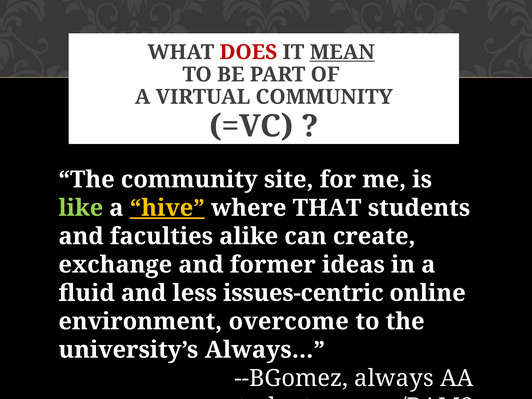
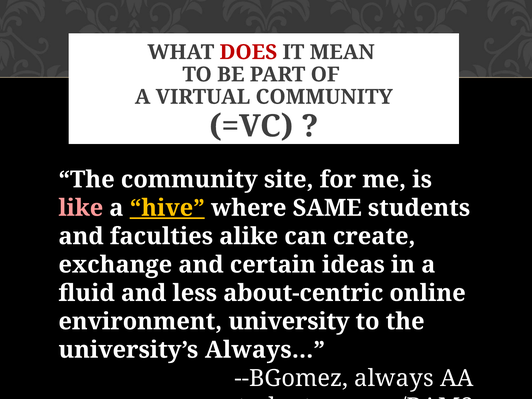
MEAN underline: present -> none
like colour: light green -> pink
THAT: THAT -> SAME
former: former -> certain
issues-centric: issues-centric -> about-centric
overcome: overcome -> university
